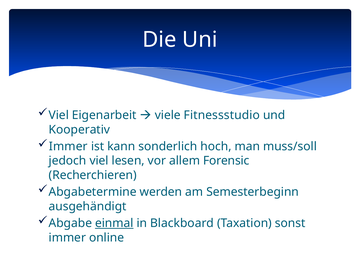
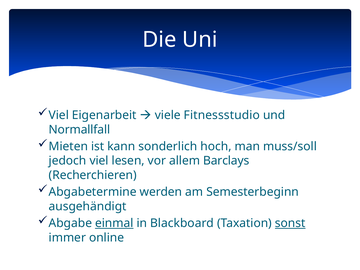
Kooperativ: Kooperativ -> Normallfall
Immer at (68, 146): Immer -> Mieten
Forensic: Forensic -> Barclays
sonst underline: none -> present
